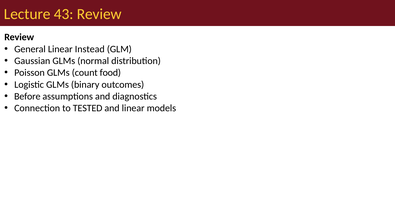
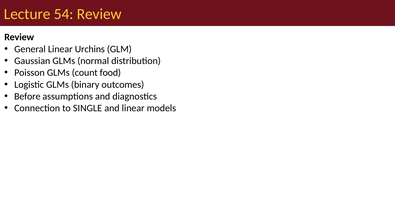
43: 43 -> 54
Instead: Instead -> Urchins
TESTED: TESTED -> SINGLE
